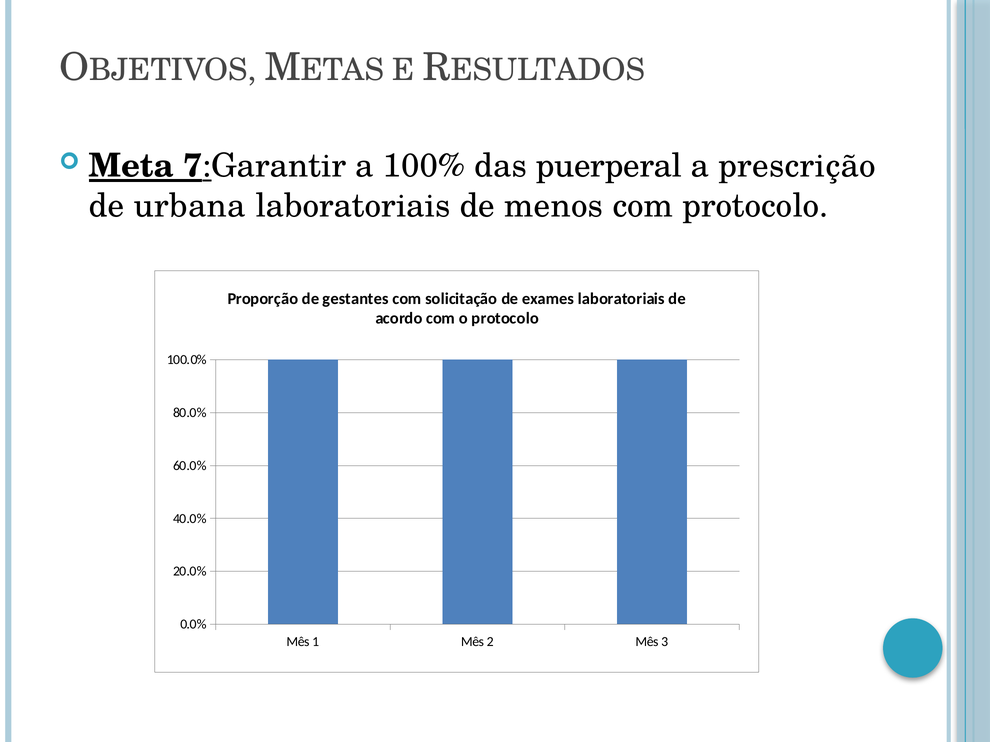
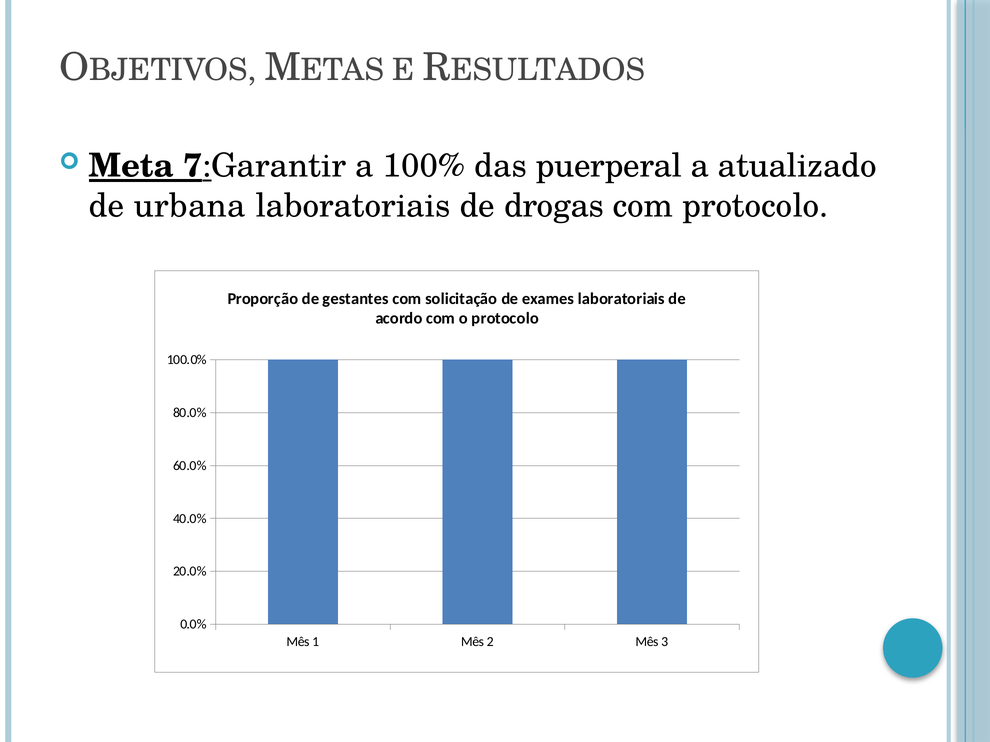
prescrição: prescrição -> atualizado
menos: menos -> drogas
